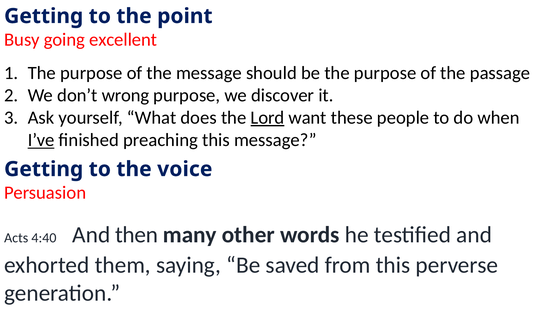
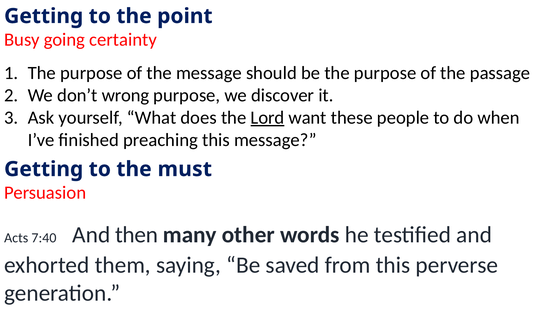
excellent: excellent -> certainty
I’ve underline: present -> none
voice: voice -> must
4:40: 4:40 -> 7:40
